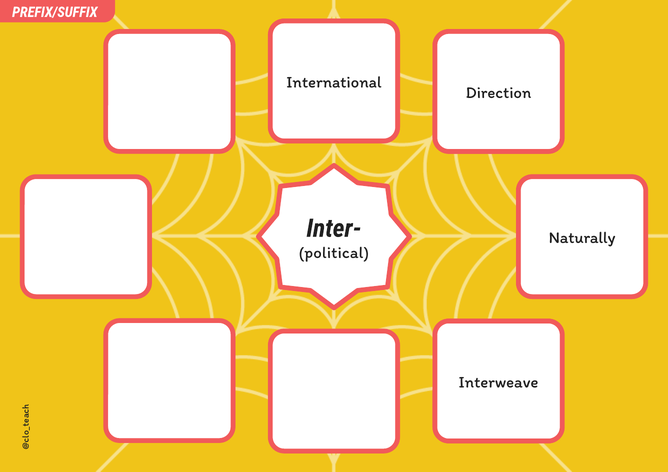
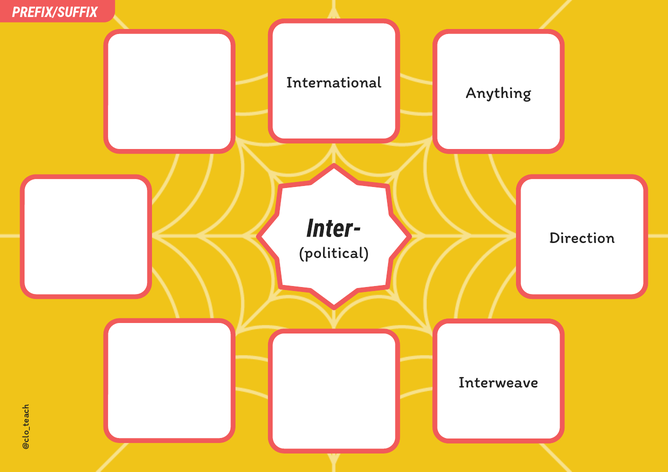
Direction: Direction -> Anything
Naturally: Naturally -> Direction
